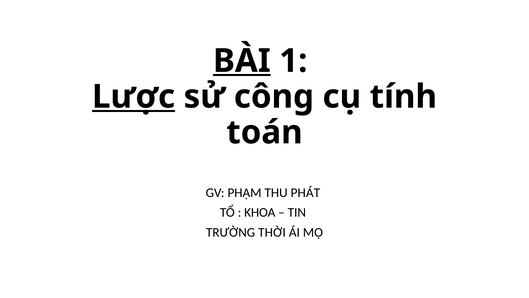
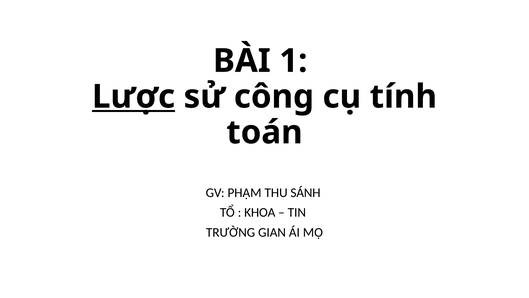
BÀI underline: present -> none
PHÁT: PHÁT -> SÁNH
THỜI: THỜI -> GIAN
